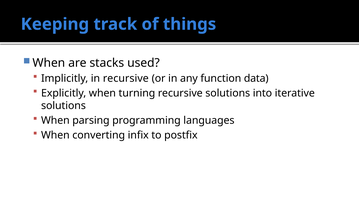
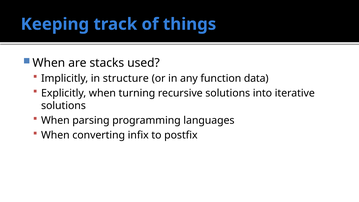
in recursive: recursive -> structure
